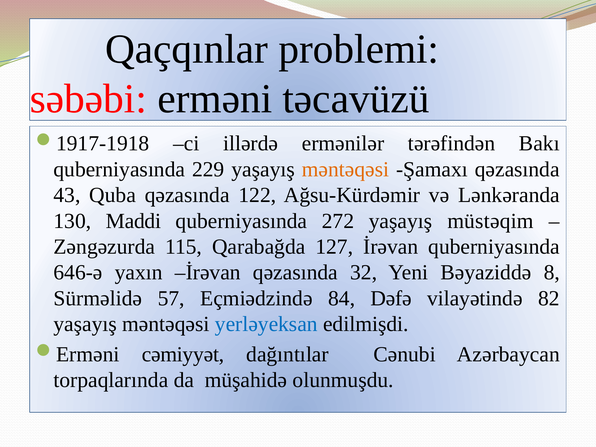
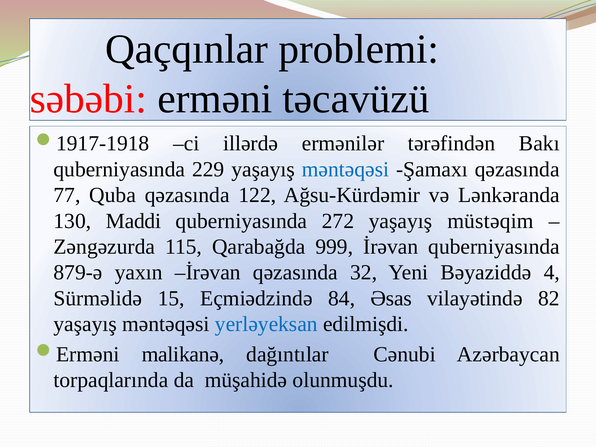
məntəqəsi at (345, 169) colour: orange -> blue
43: 43 -> 77
127: 127 -> 999
646-ə: 646-ə -> 879-ə
8: 8 -> 4
57: 57 -> 15
Dəfə: Dəfə -> Əsas
cəmiyyət: cəmiyyət -> malikanə
